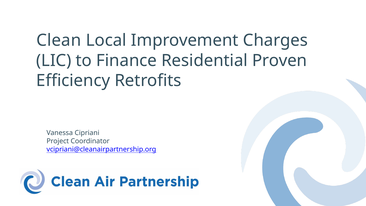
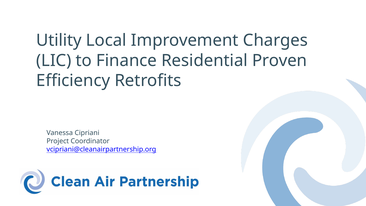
Clean: Clean -> Utility
